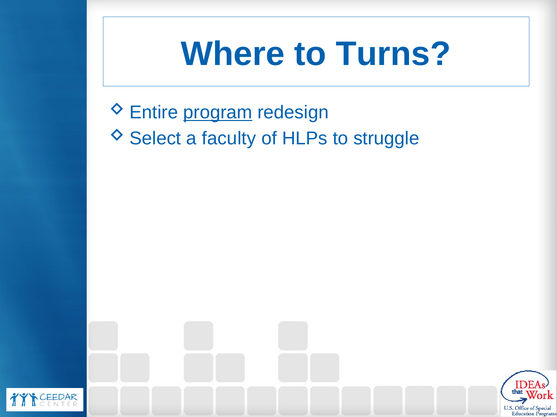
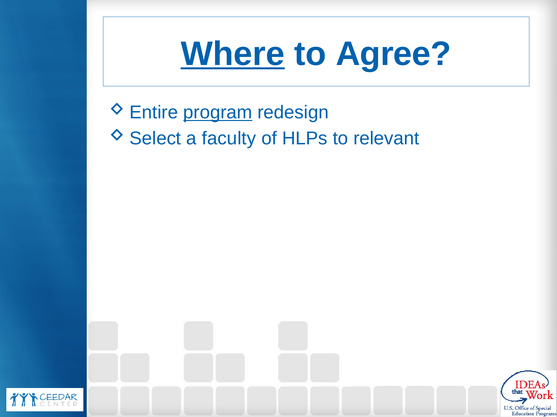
Where underline: none -> present
Turns: Turns -> Agree
struggle: struggle -> relevant
